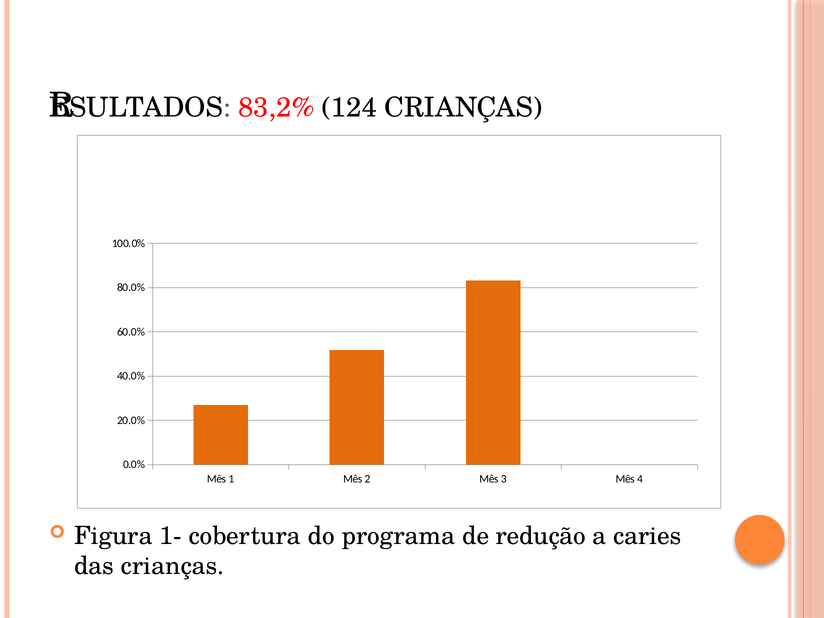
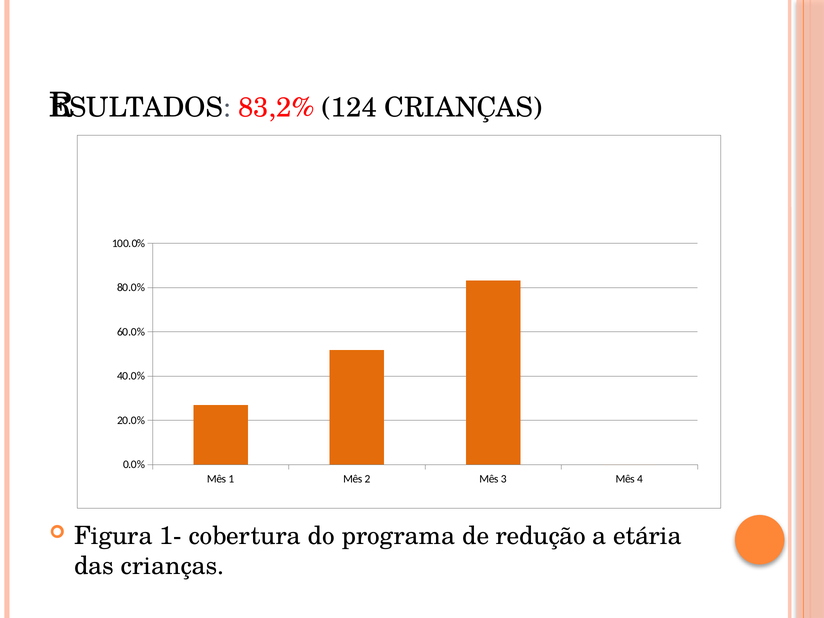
caries: caries -> etária
